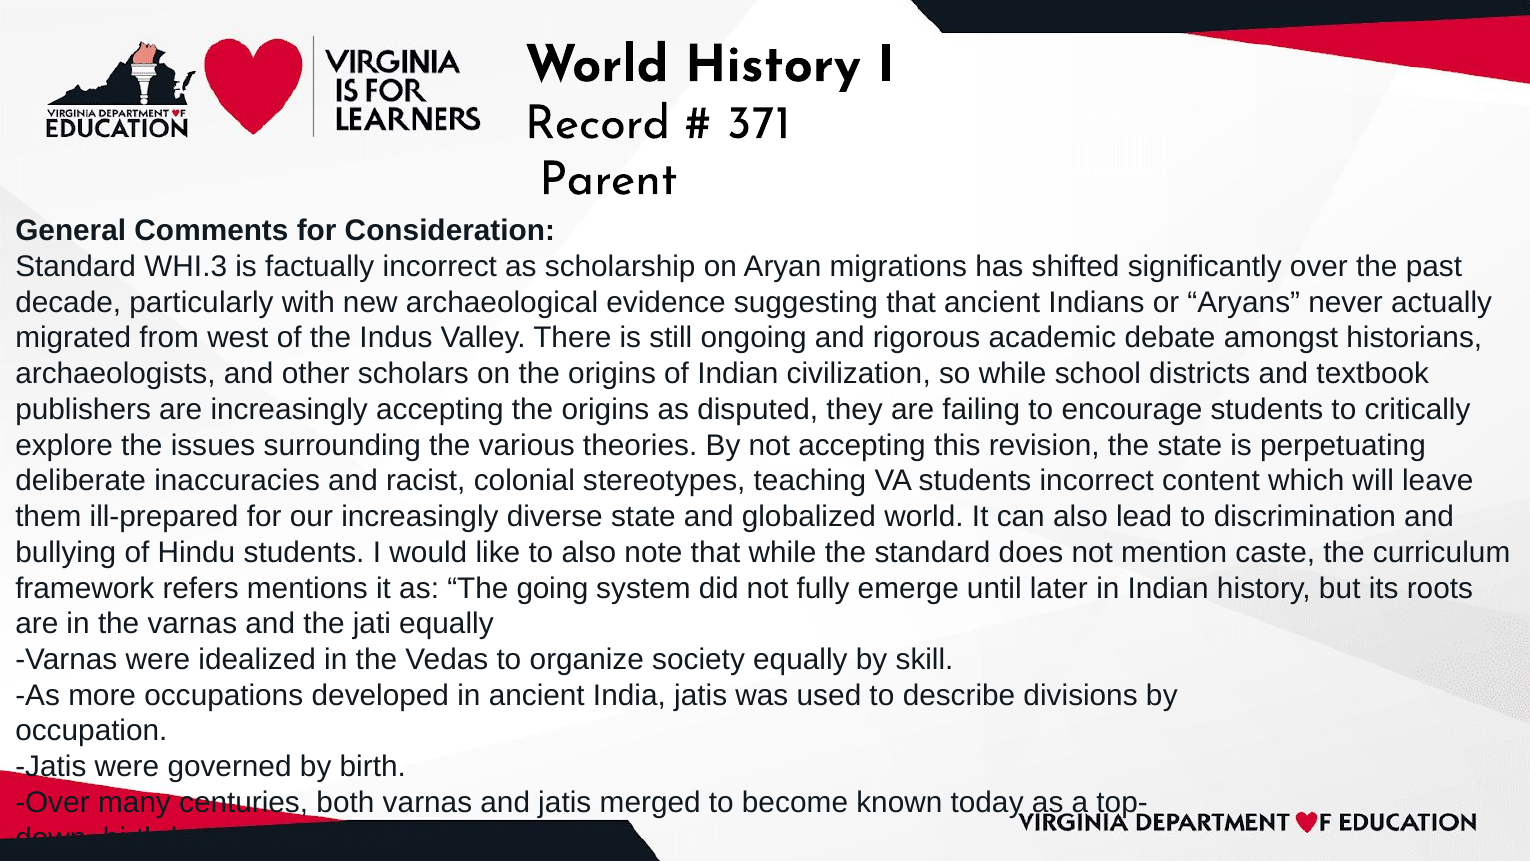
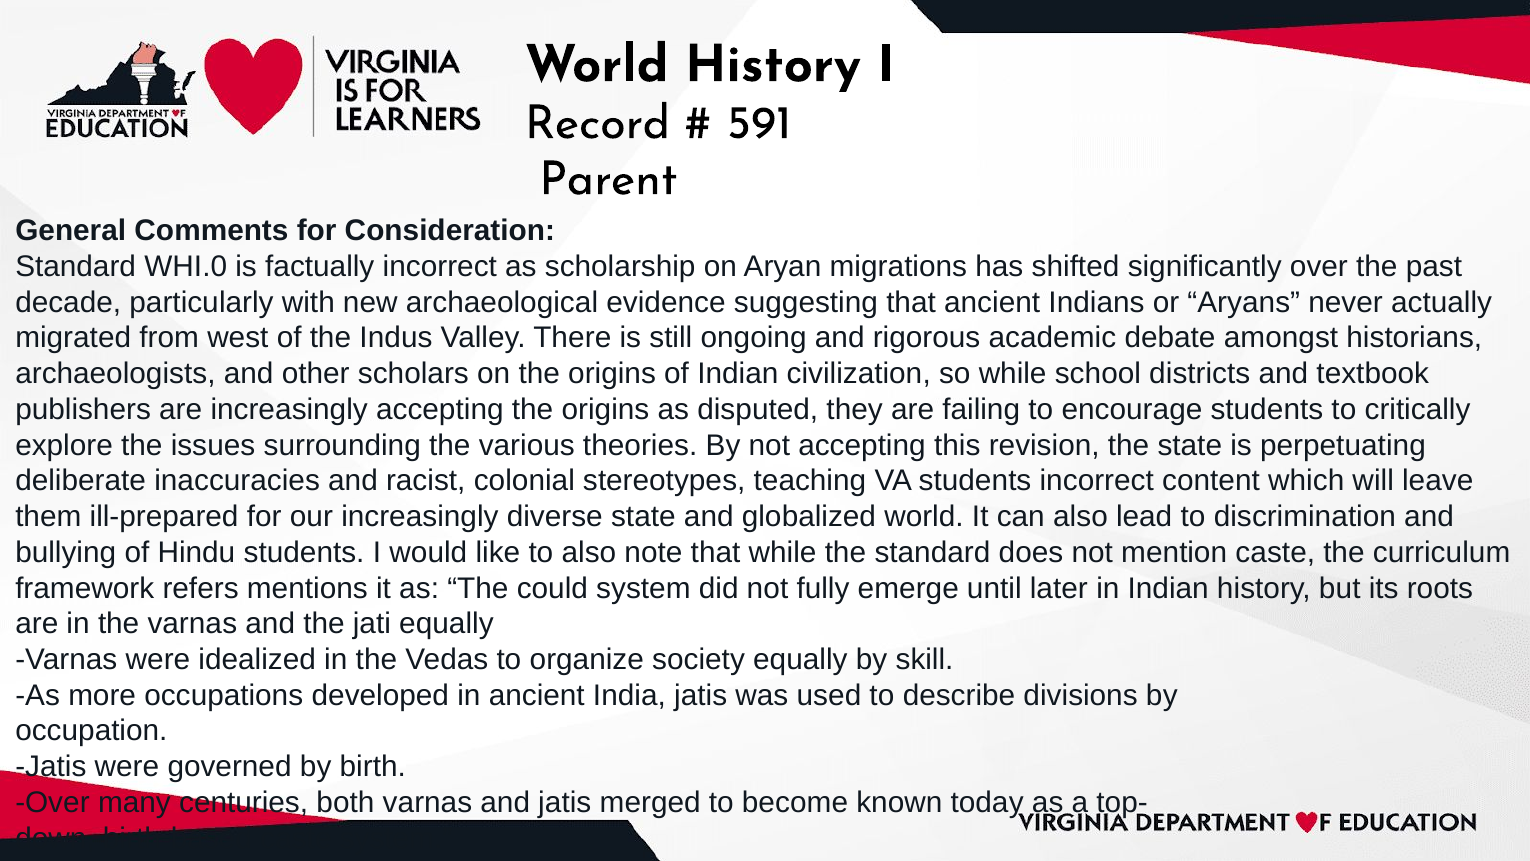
371: 371 -> 591
WHI.3: WHI.3 -> WHI.0
going: going -> could
